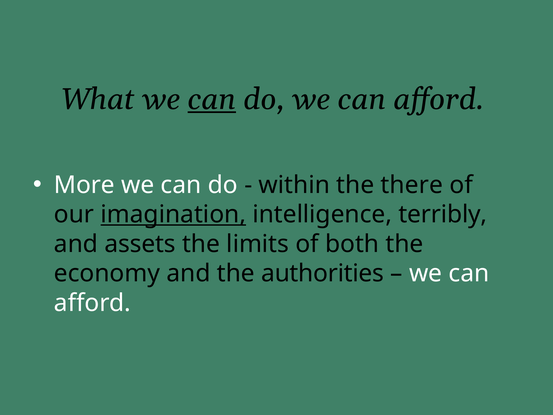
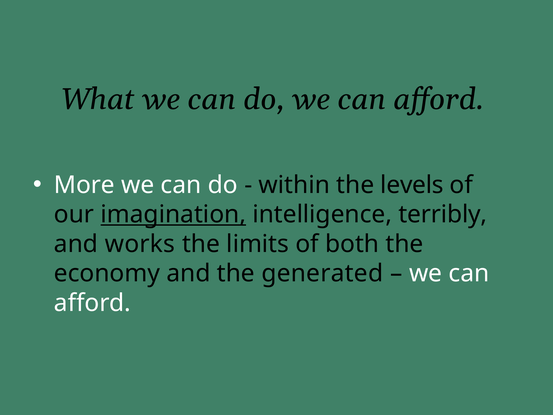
can at (212, 99) underline: present -> none
there: there -> levels
assets: assets -> works
authorities: authorities -> generated
